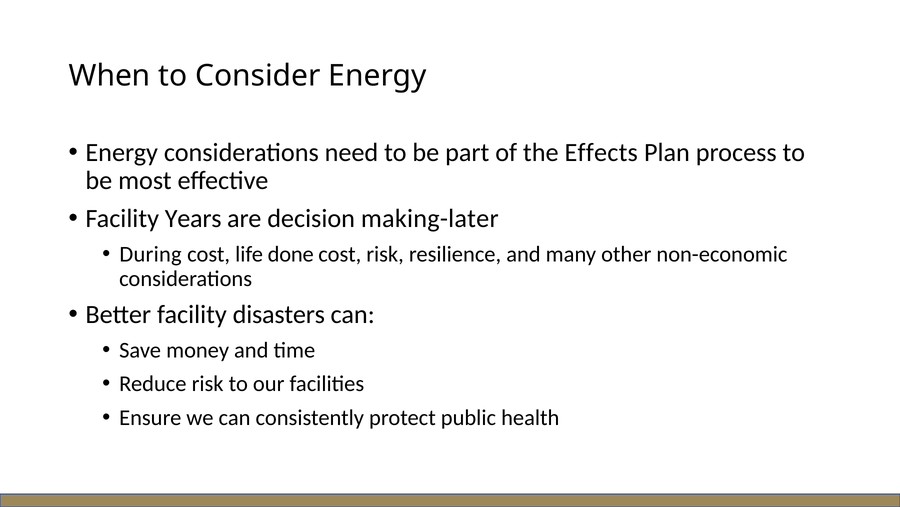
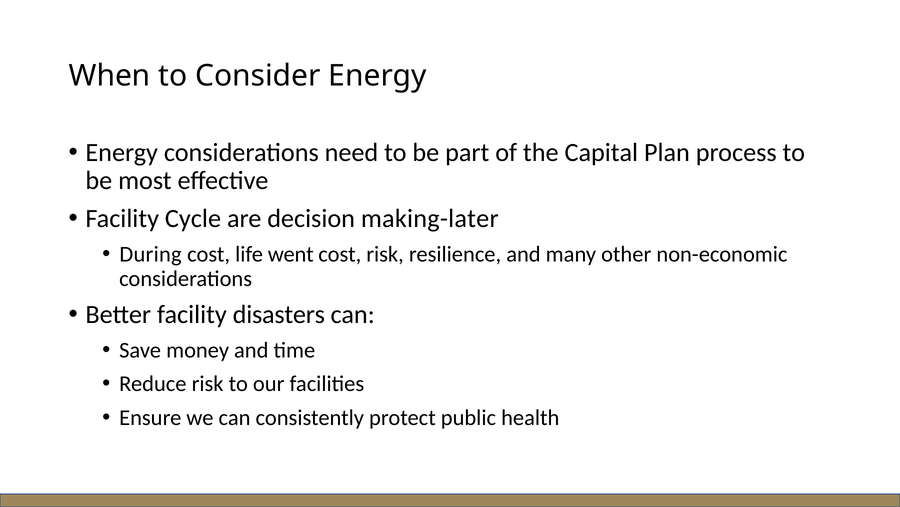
Effects: Effects -> Capital
Years: Years -> Cycle
done: done -> went
